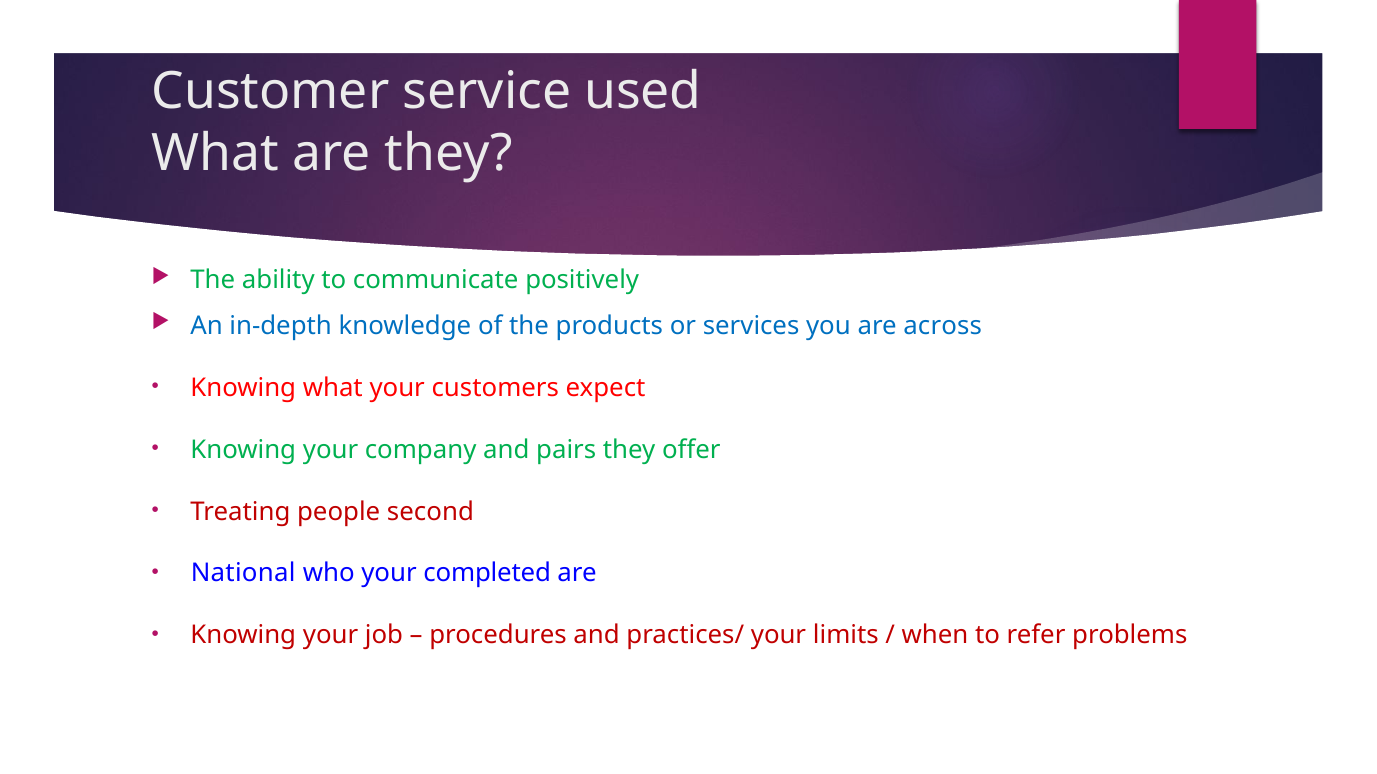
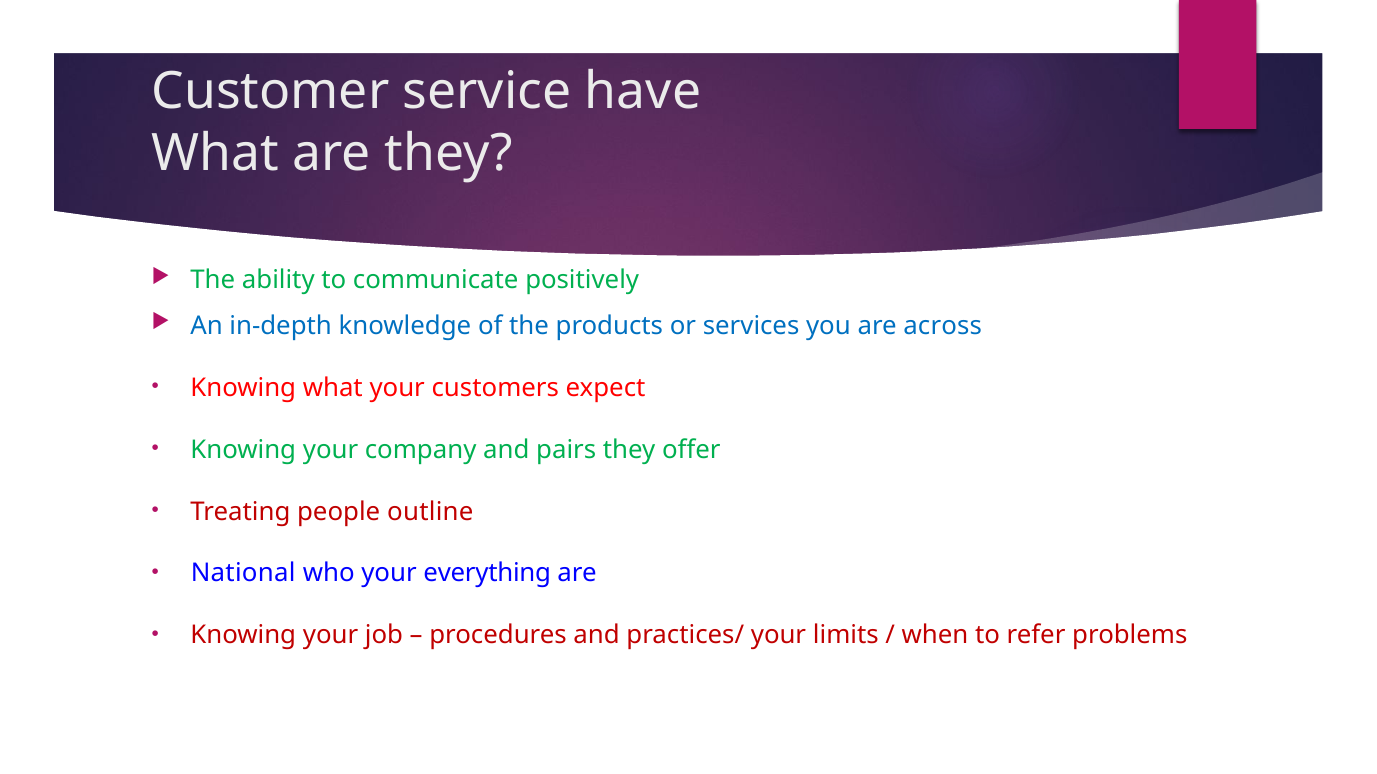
used: used -> have
second: second -> outline
completed: completed -> everything
